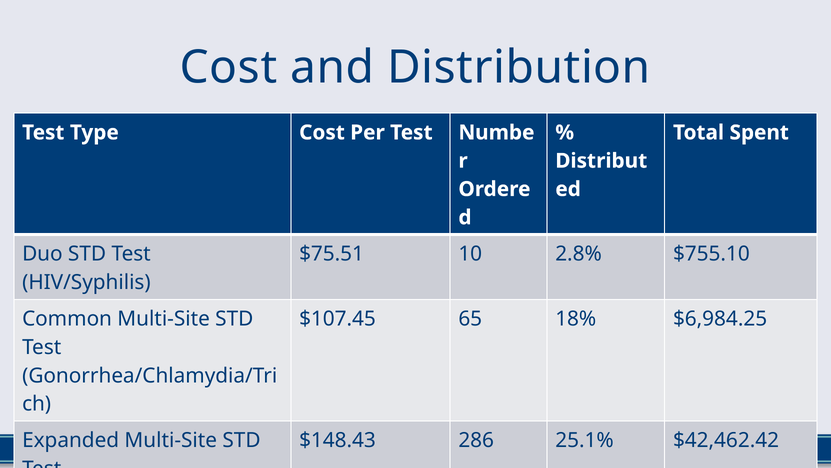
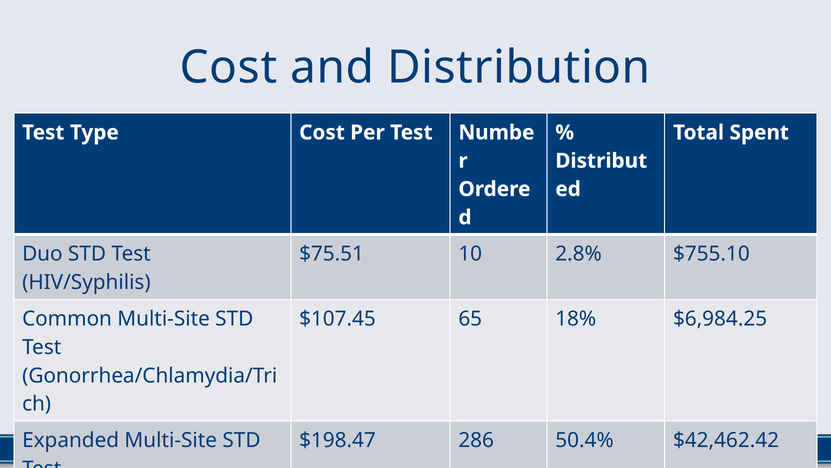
$148.43: $148.43 -> $198.47
25.1%: 25.1% -> 50.4%
